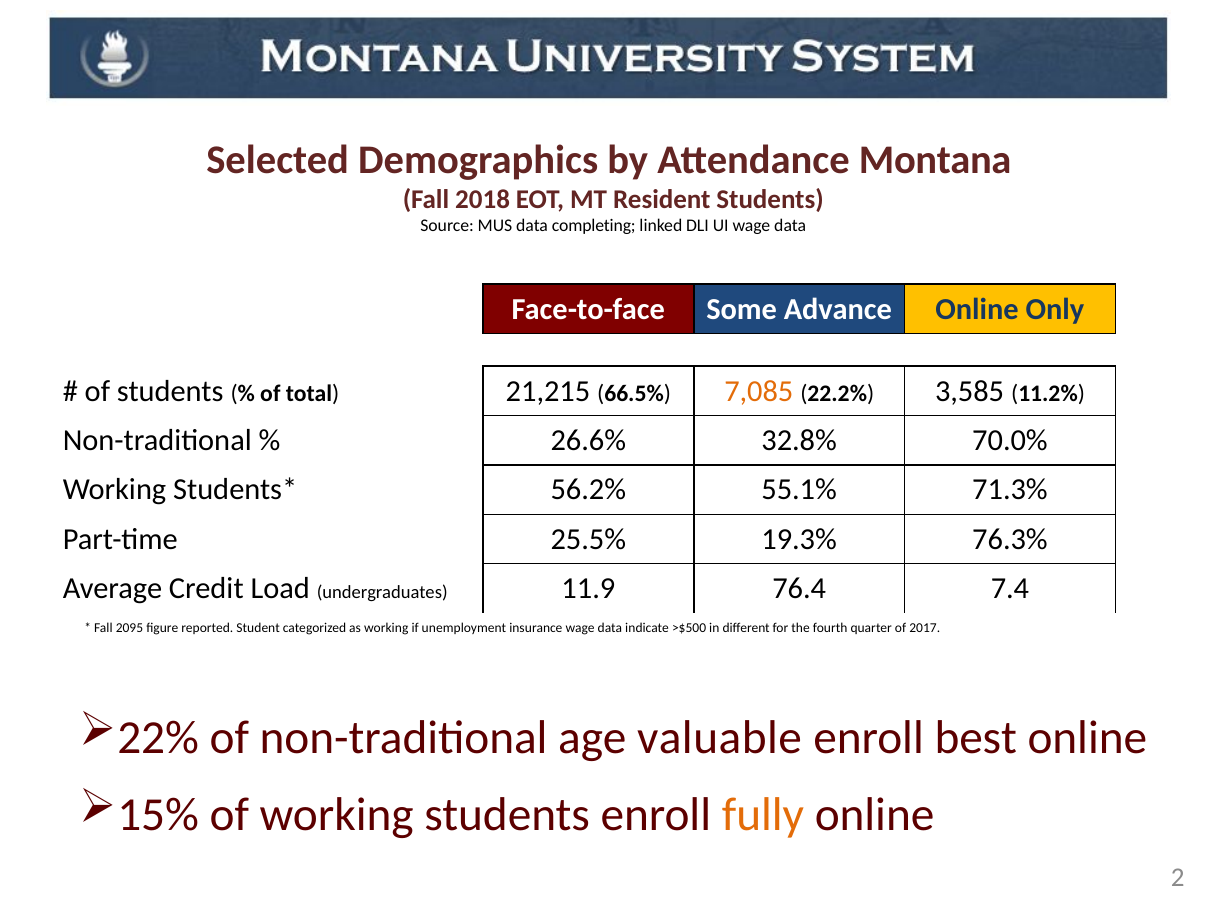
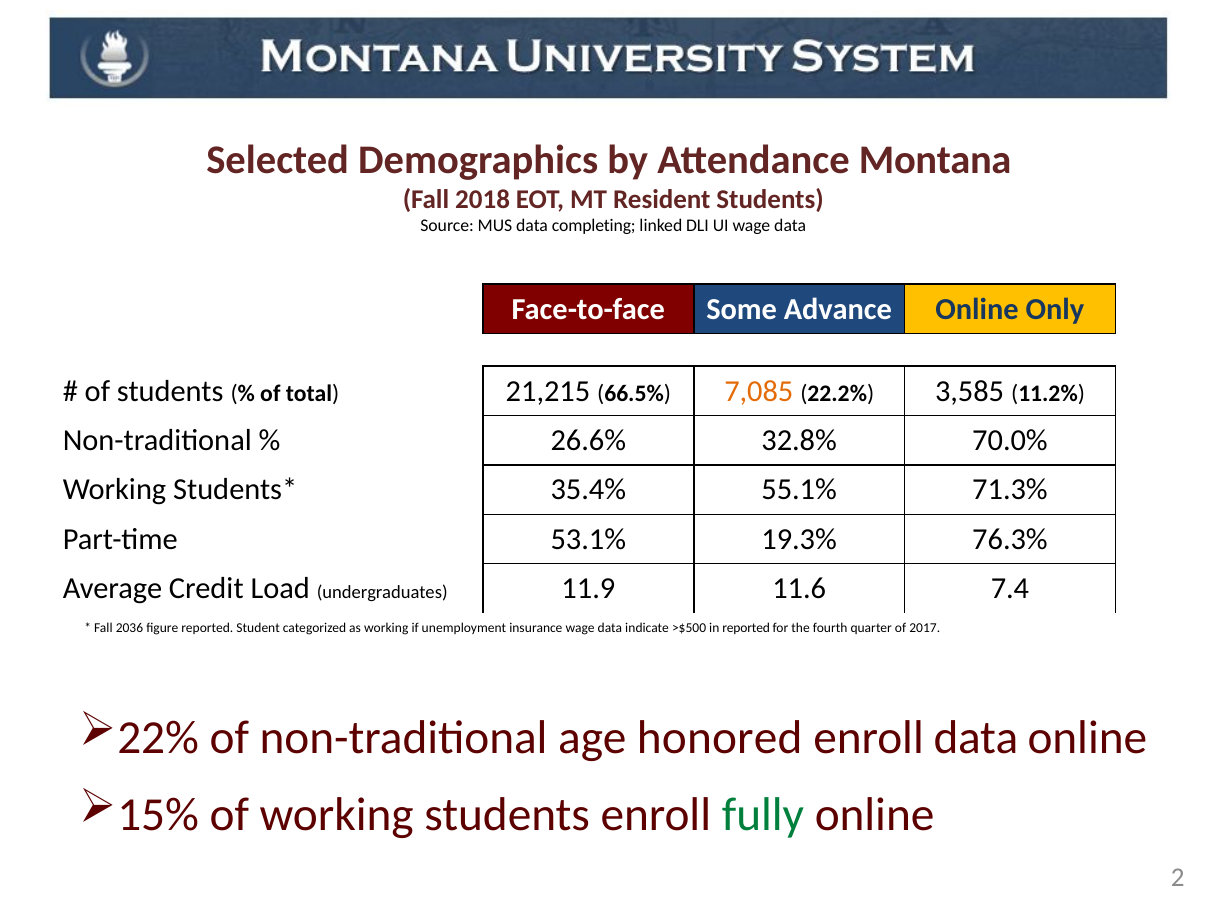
56.2%: 56.2% -> 35.4%
25.5%: 25.5% -> 53.1%
76.4: 76.4 -> 11.6
2095: 2095 -> 2036
in different: different -> reported
valuable: valuable -> honored
enroll best: best -> data
fully colour: orange -> green
